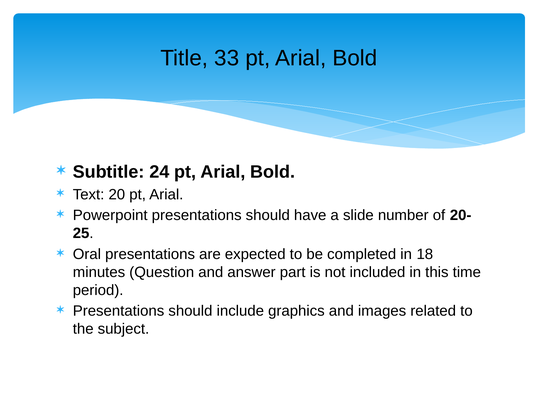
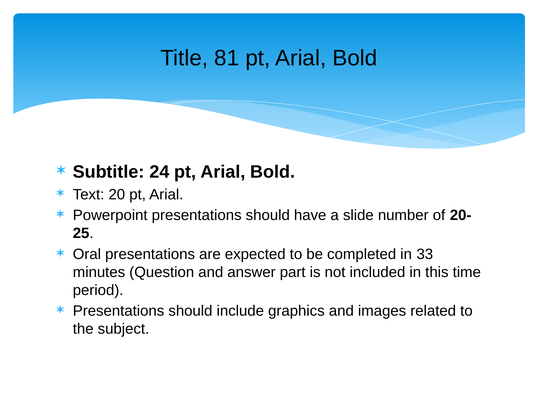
33: 33 -> 81
18: 18 -> 33
